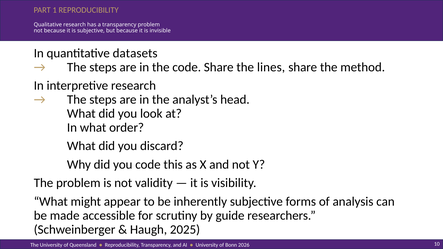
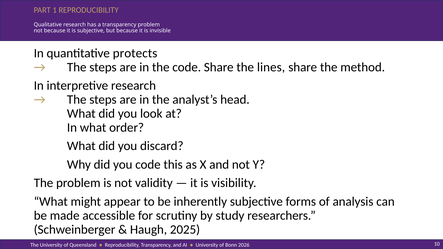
datasets: datasets -> protects
guide: guide -> study
